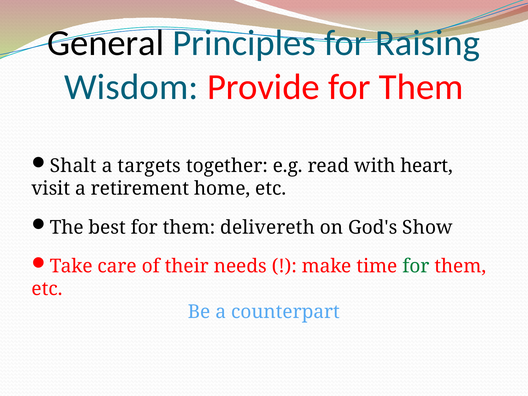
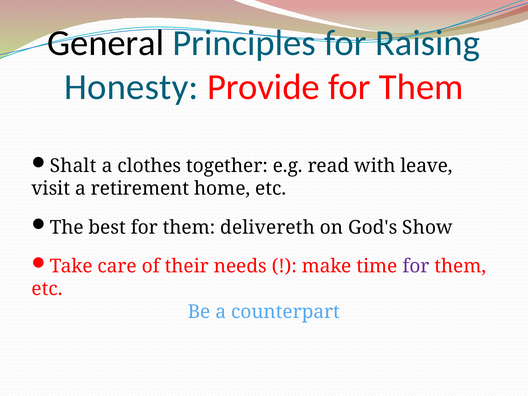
Wisdom: Wisdom -> Honesty
targets: targets -> clothes
heart: heart -> leave
for at (416, 266) colour: green -> purple
